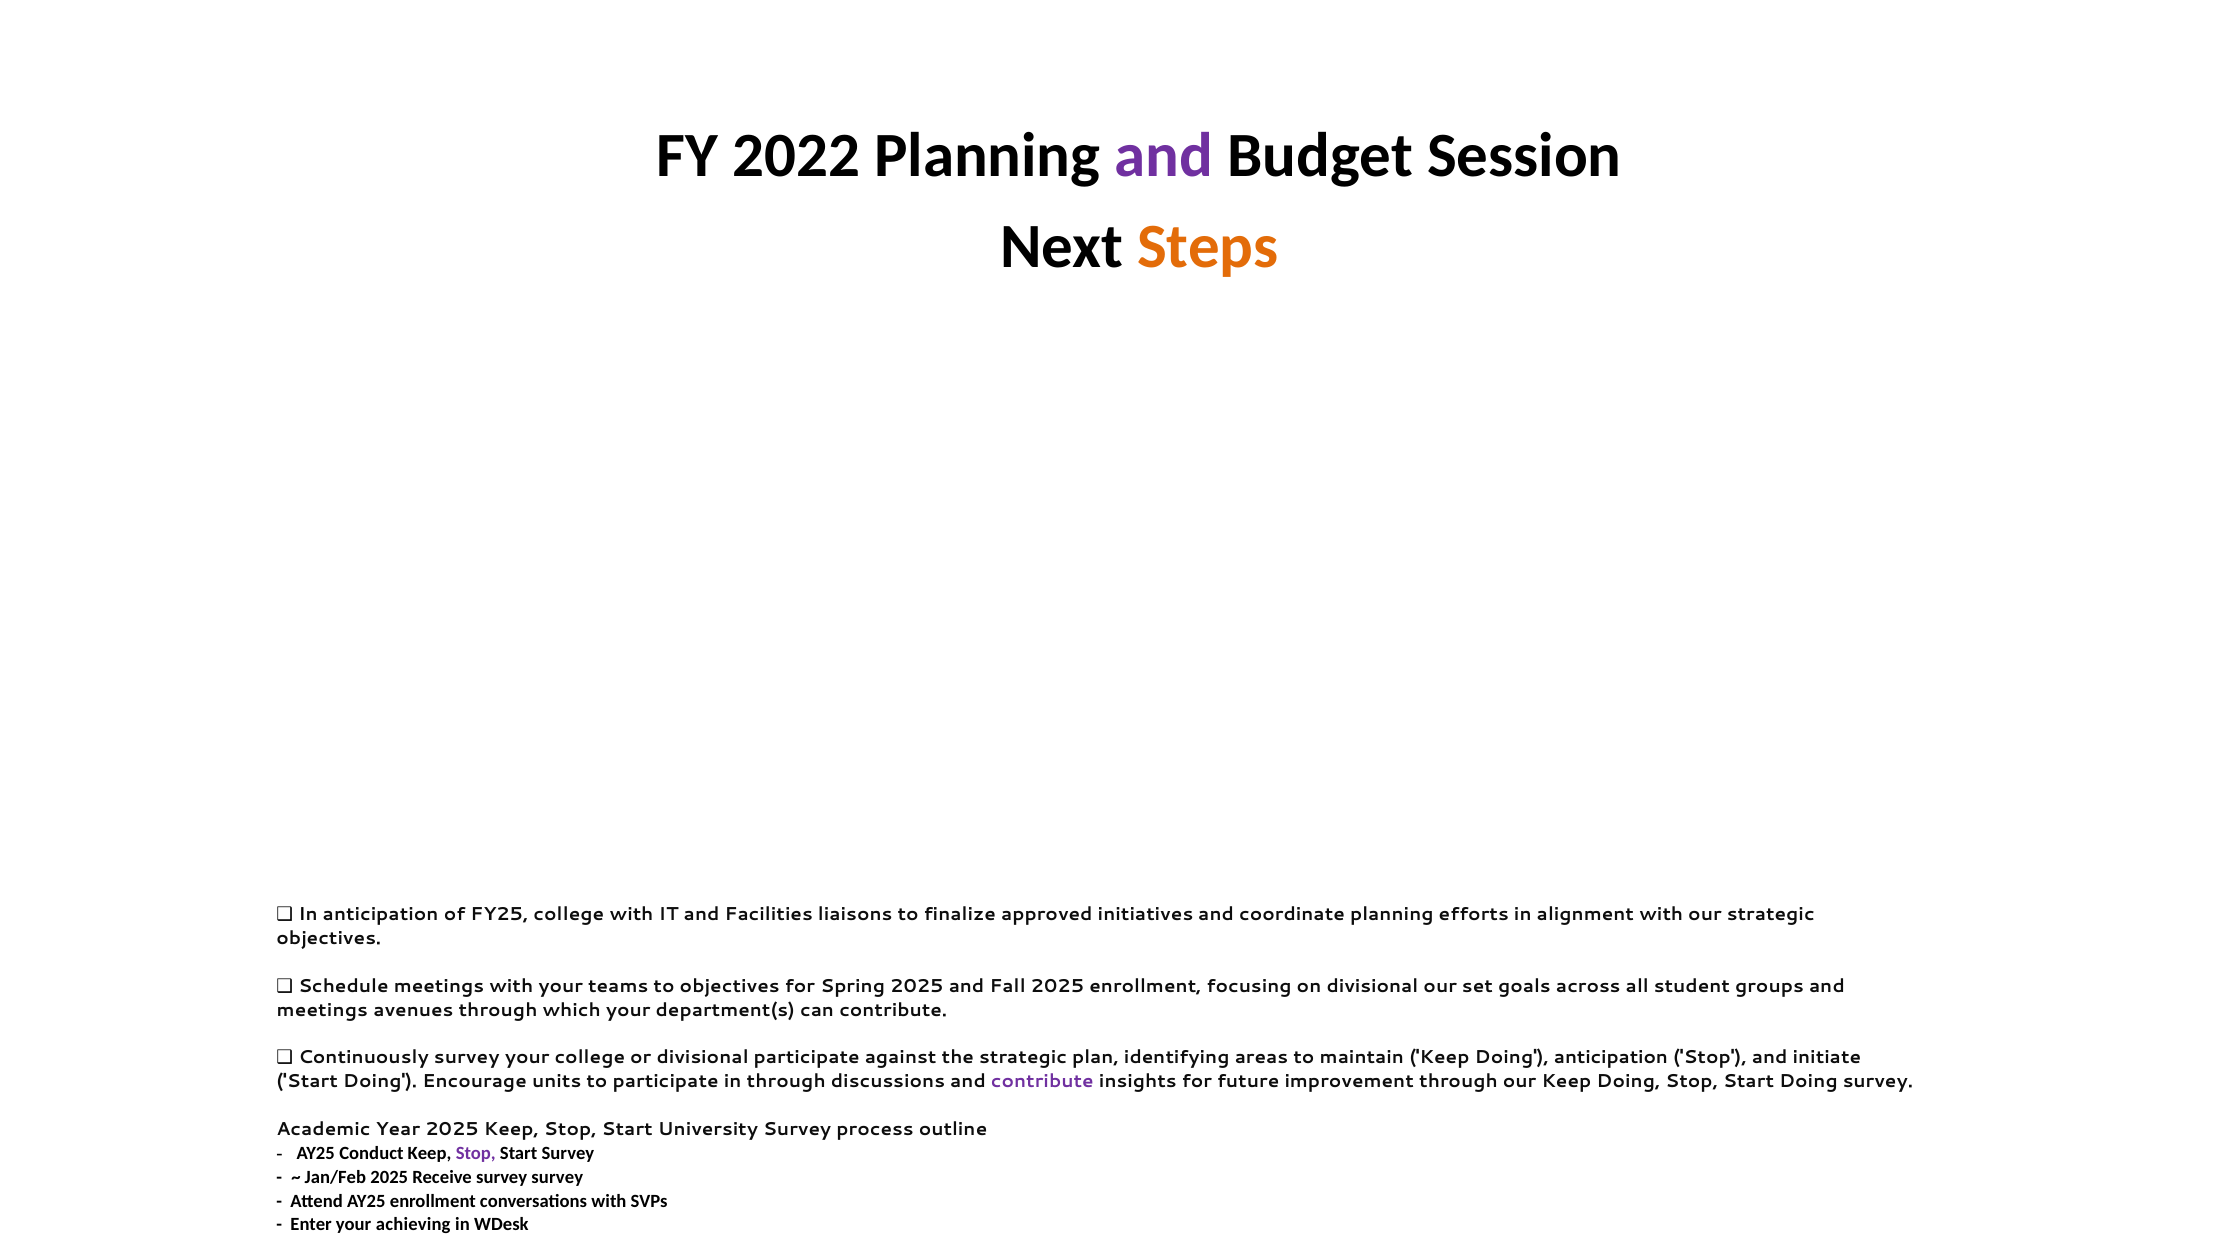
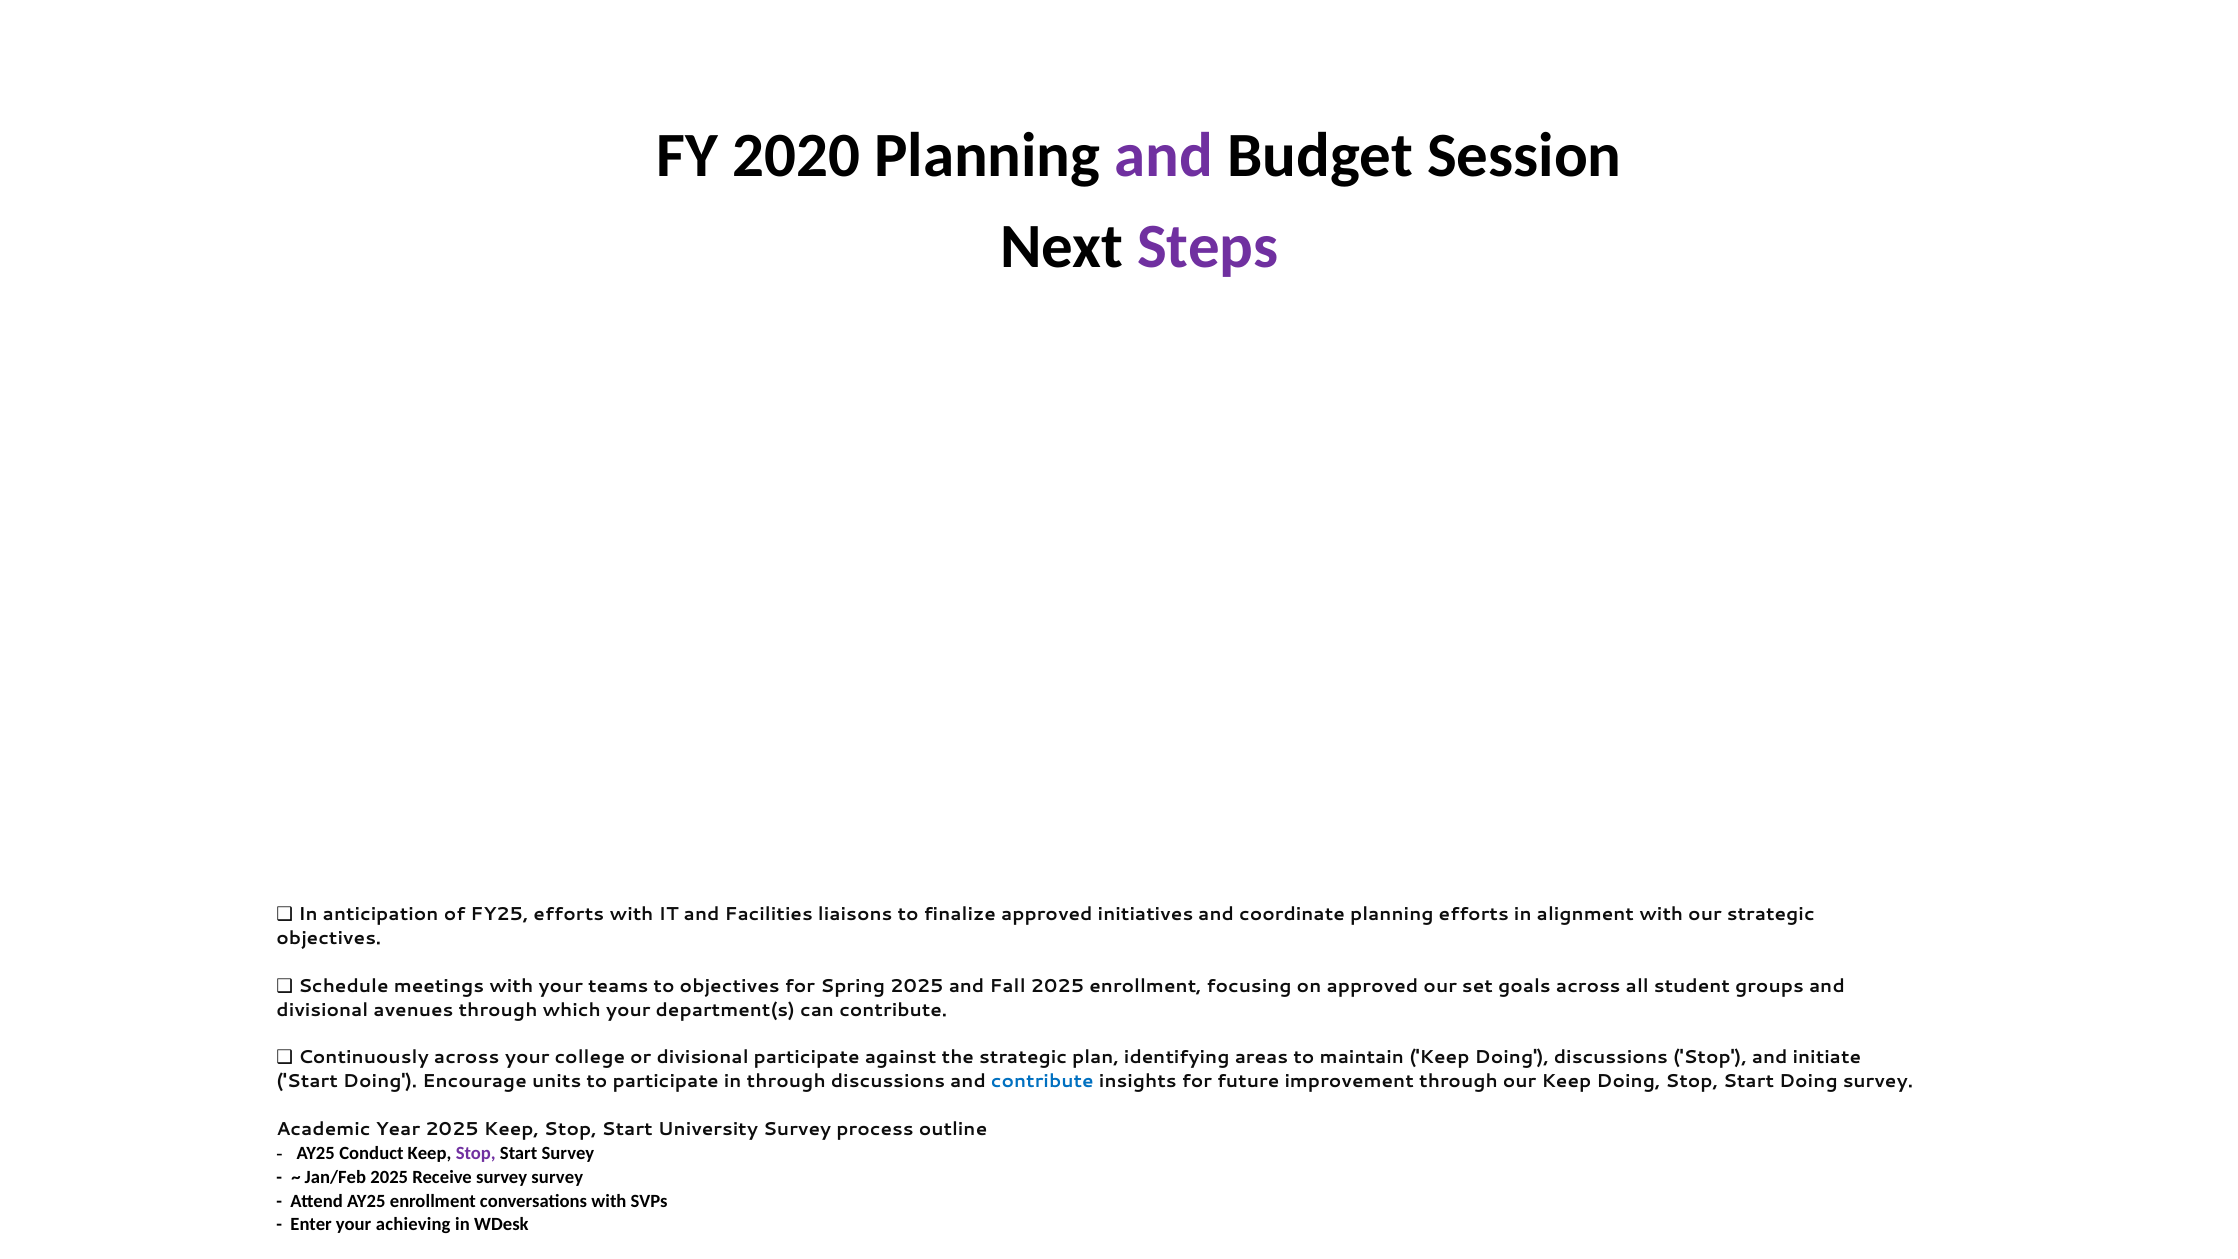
2022: 2022 -> 2020
Steps colour: orange -> purple
FY25 college: college -> efforts
on divisional: divisional -> approved
meetings at (322, 1010): meetings -> divisional
Continuously survey: survey -> across
Doing anticipation: anticipation -> discussions
contribute at (1042, 1081) colour: purple -> blue
